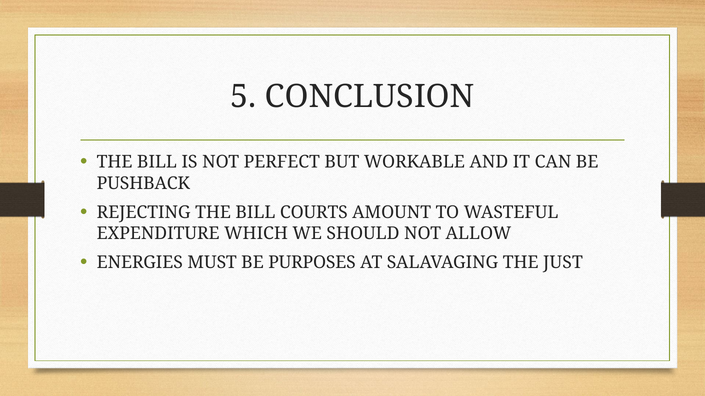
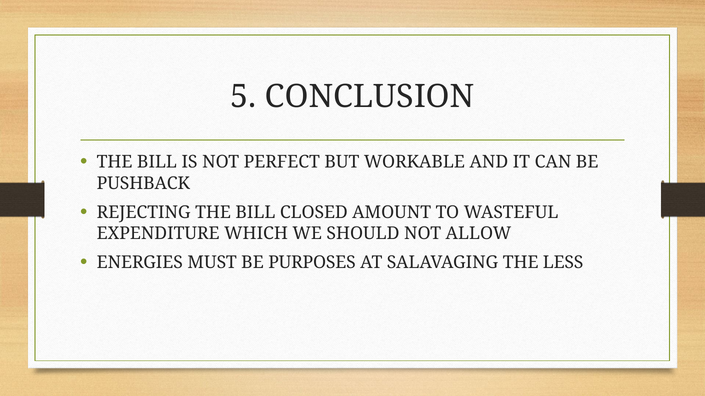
COURTS: COURTS -> CLOSED
JUST: JUST -> LESS
